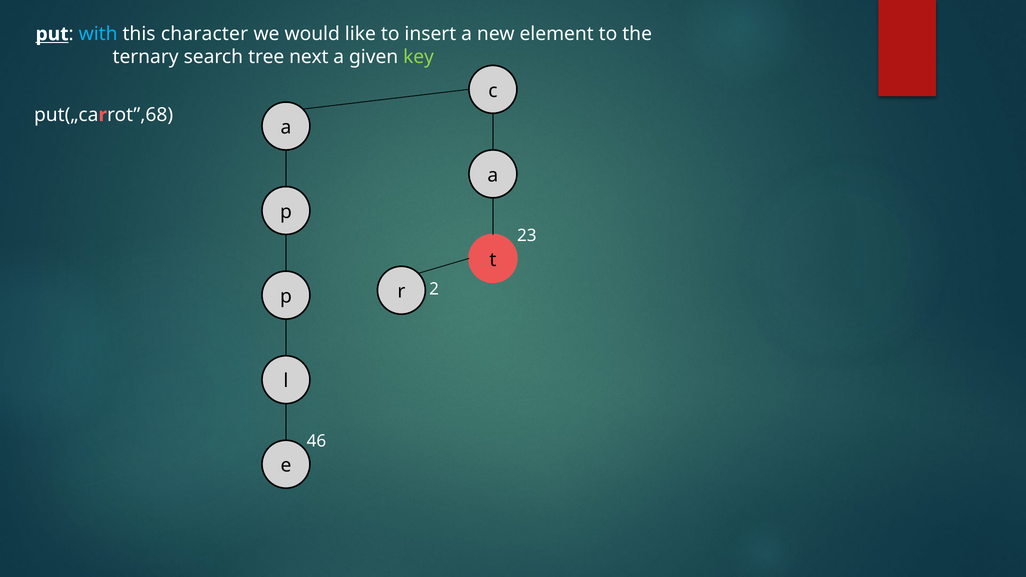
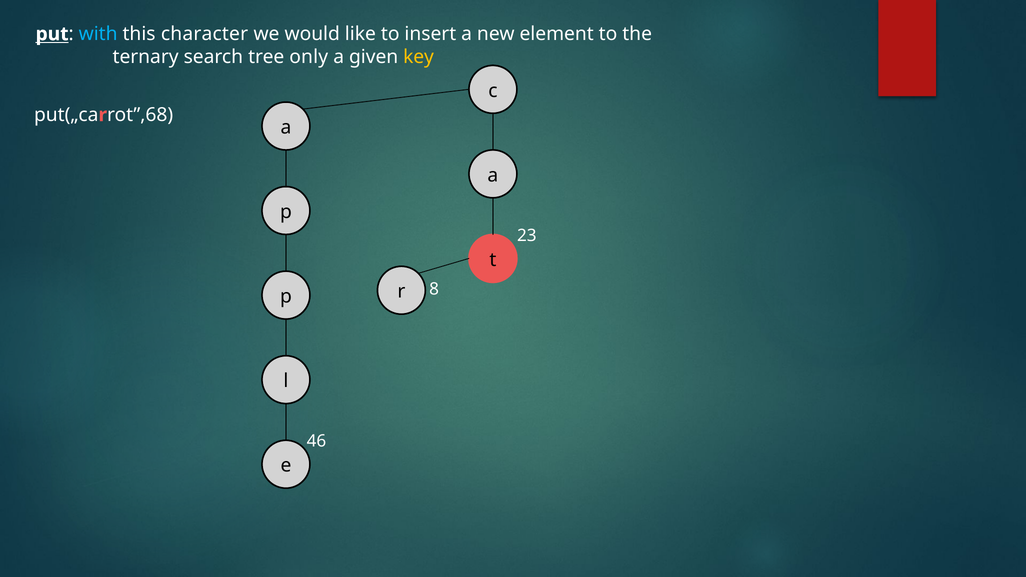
next: next -> only
key colour: light green -> yellow
2: 2 -> 8
